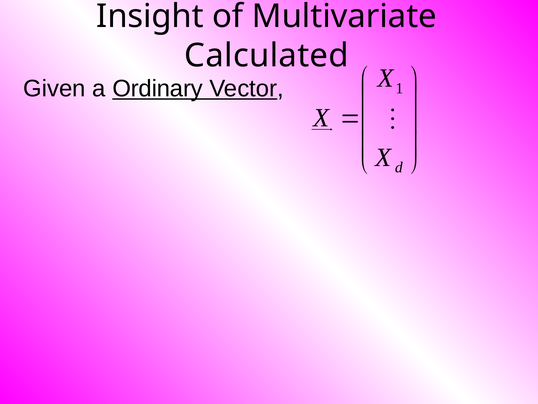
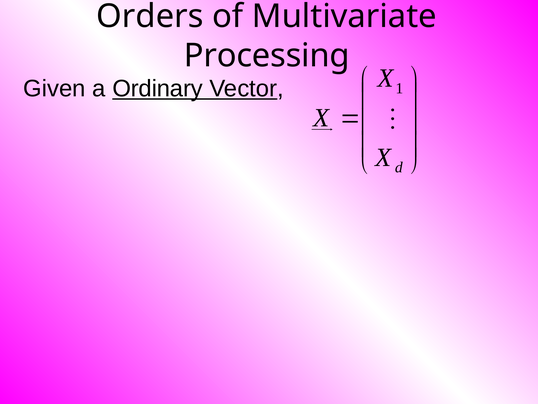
Insight: Insight -> Orders
Calculated: Calculated -> Processing
